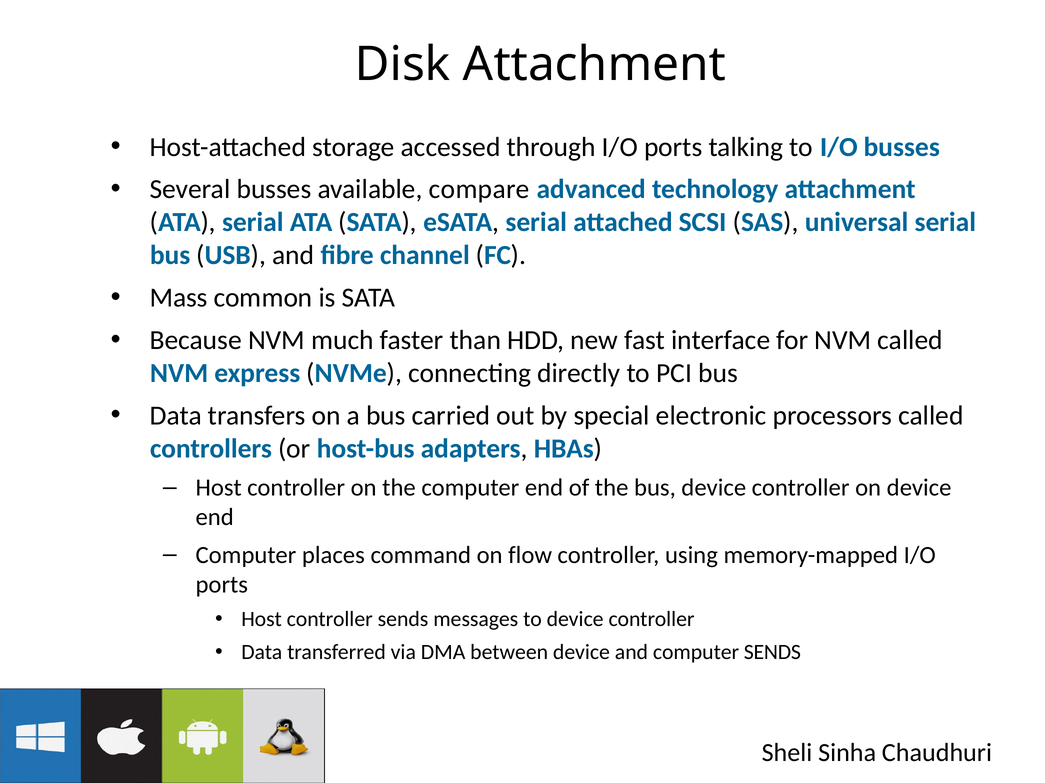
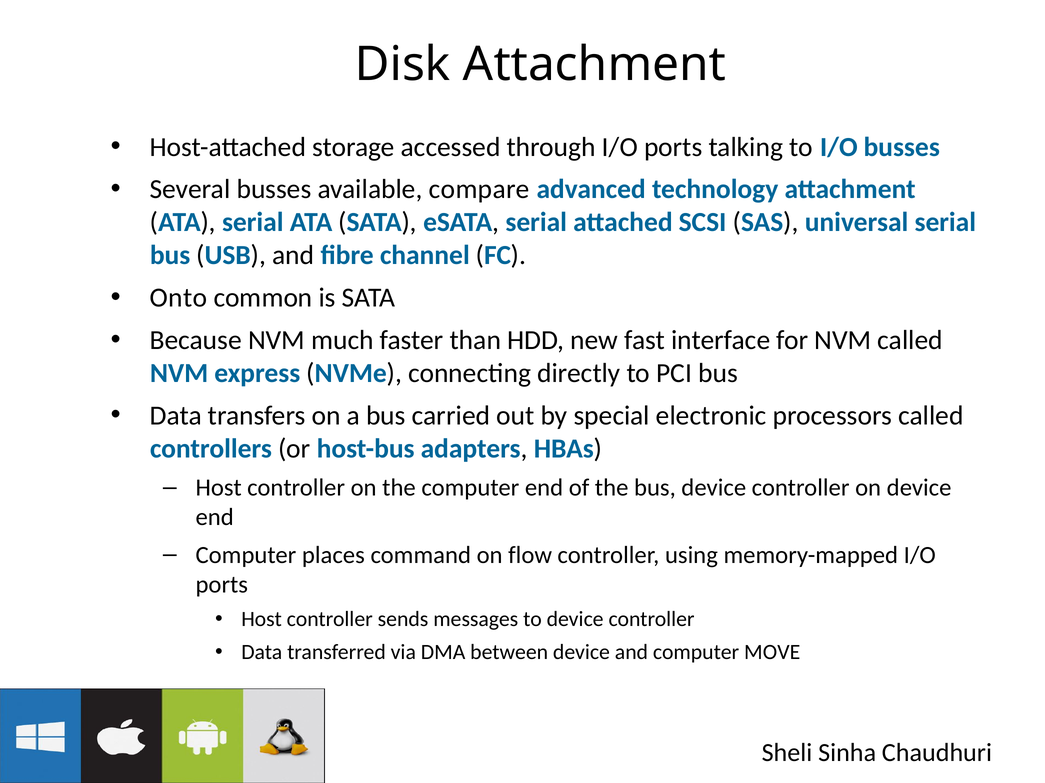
Mass: Mass -> Onto
computer SENDS: SENDS -> MOVE
